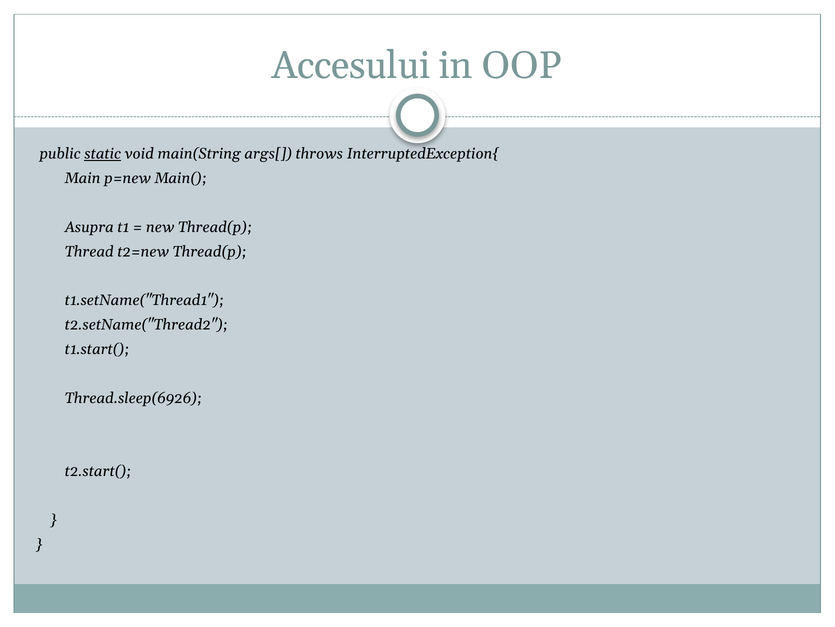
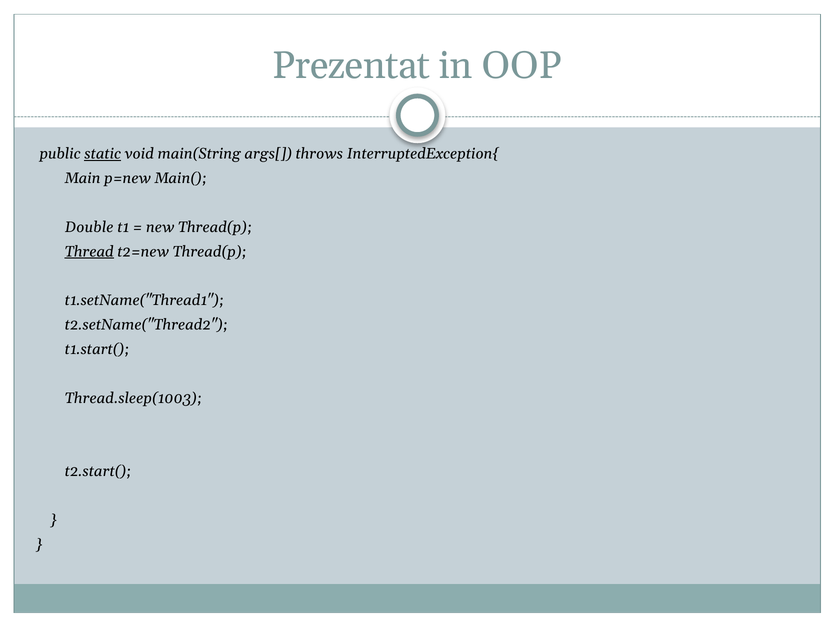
Accesului: Accesului -> Prezentat
Asupra: Asupra -> Double
Thread underline: none -> present
Thread.sleep(6926: Thread.sleep(6926 -> Thread.sleep(1003
